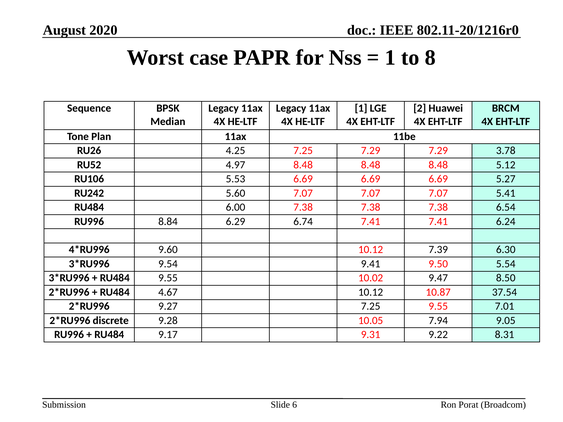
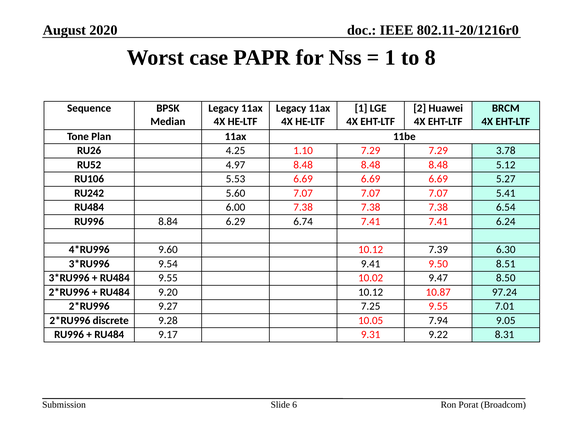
4.25 7.25: 7.25 -> 1.10
5.54: 5.54 -> 8.51
4.67: 4.67 -> 9.20
37.54: 37.54 -> 97.24
